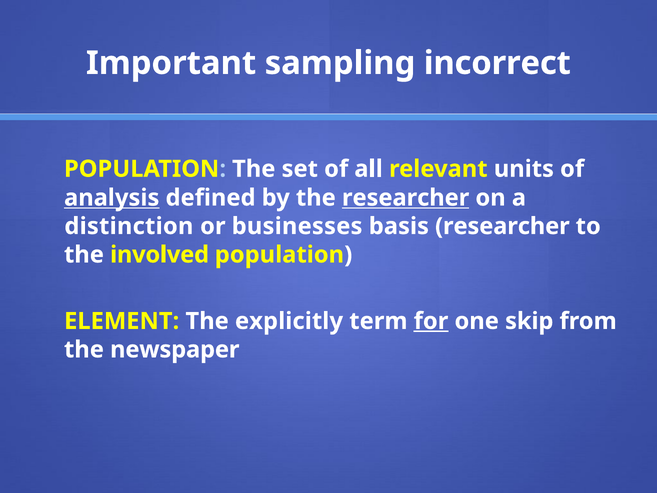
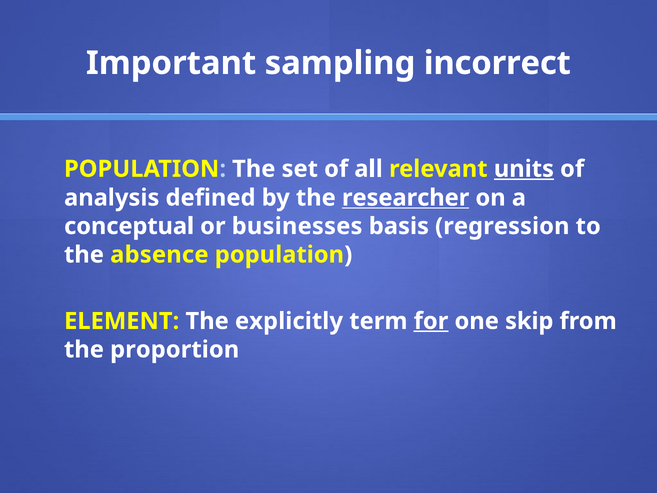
units underline: none -> present
analysis underline: present -> none
distinction: distinction -> conceptual
basis researcher: researcher -> regression
involved: involved -> absence
newspaper: newspaper -> proportion
